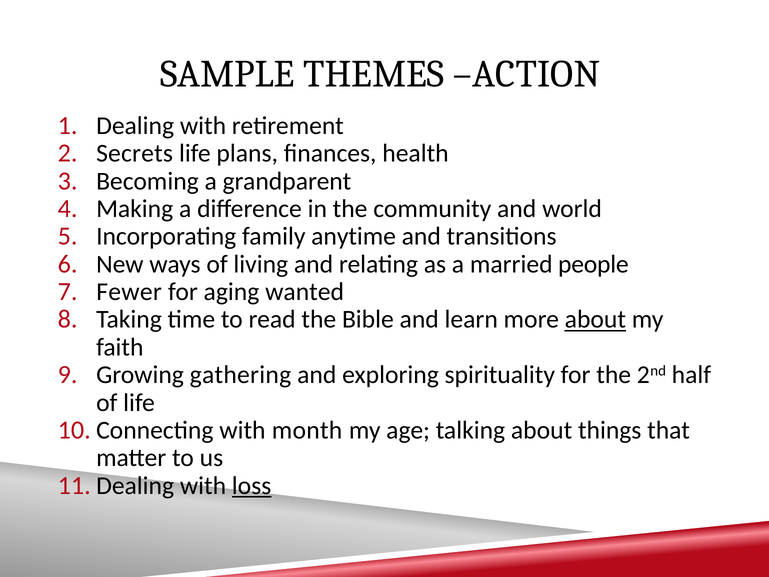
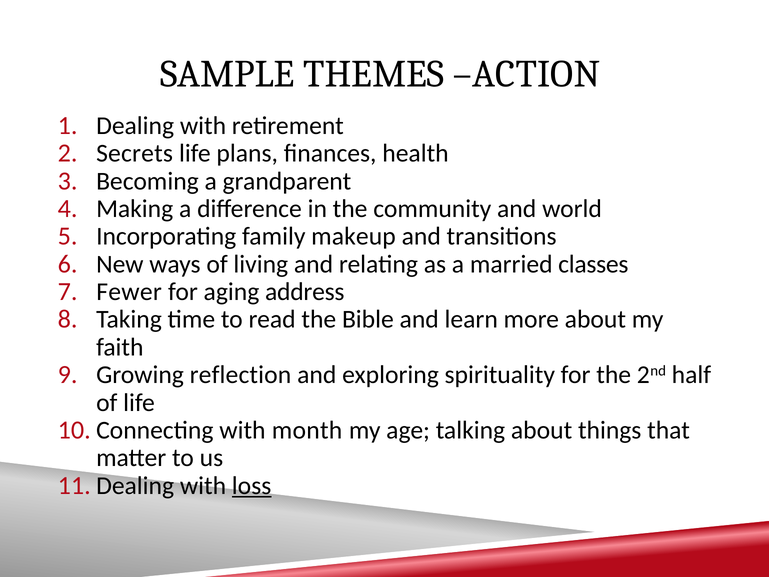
anytime: anytime -> makeup
people: people -> classes
wanted: wanted -> address
about at (595, 319) underline: present -> none
gathering: gathering -> reflection
